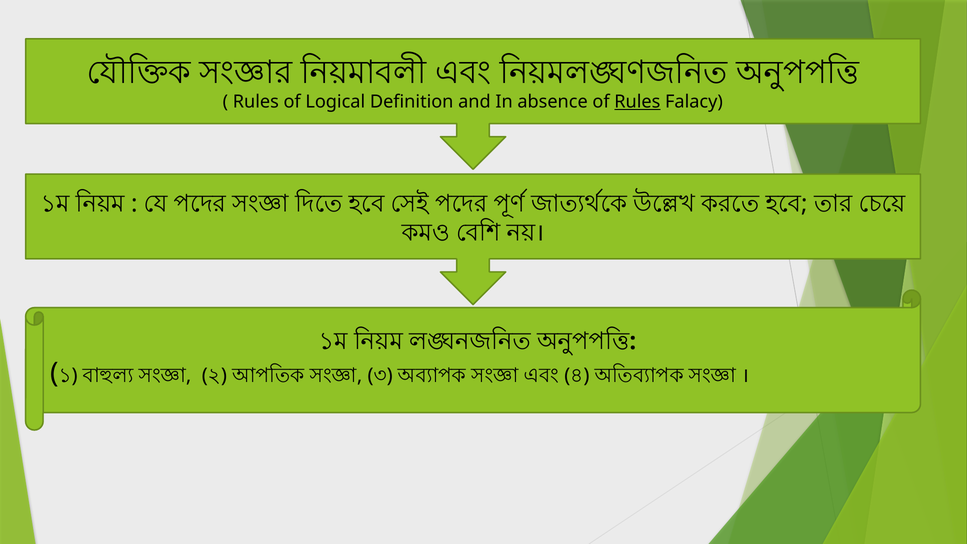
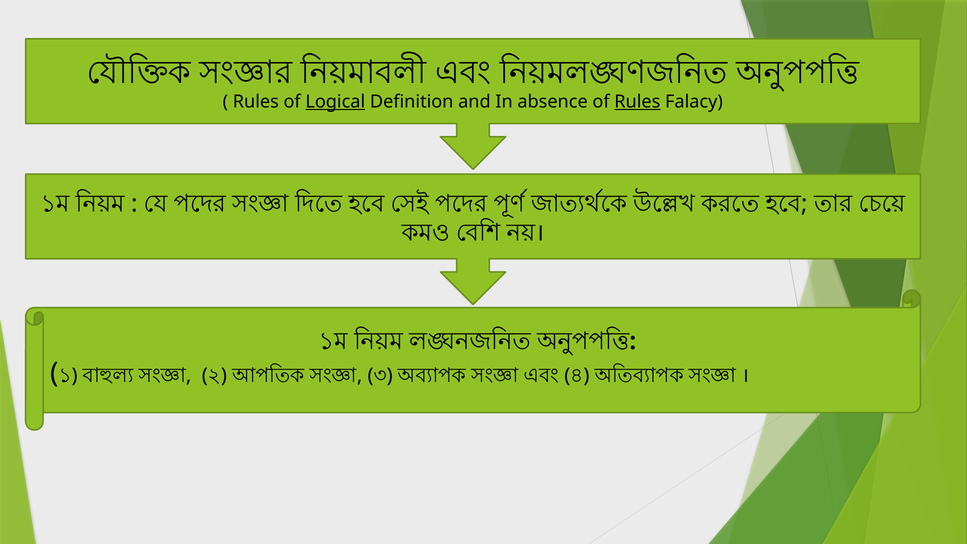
Logical underline: none -> present
